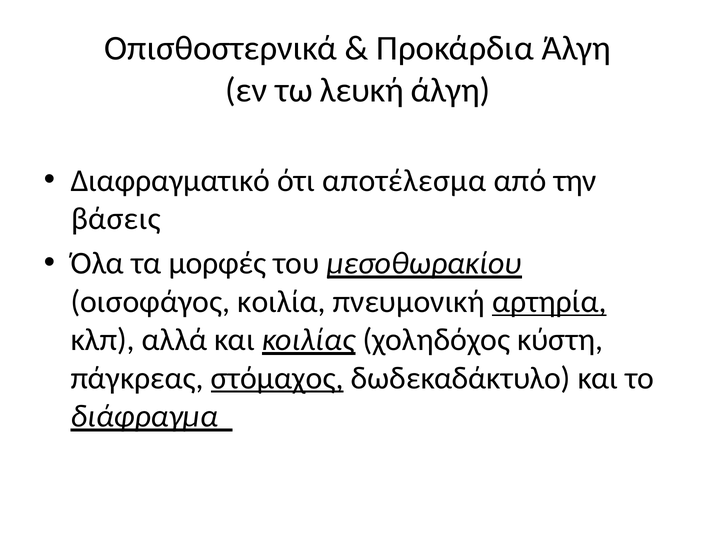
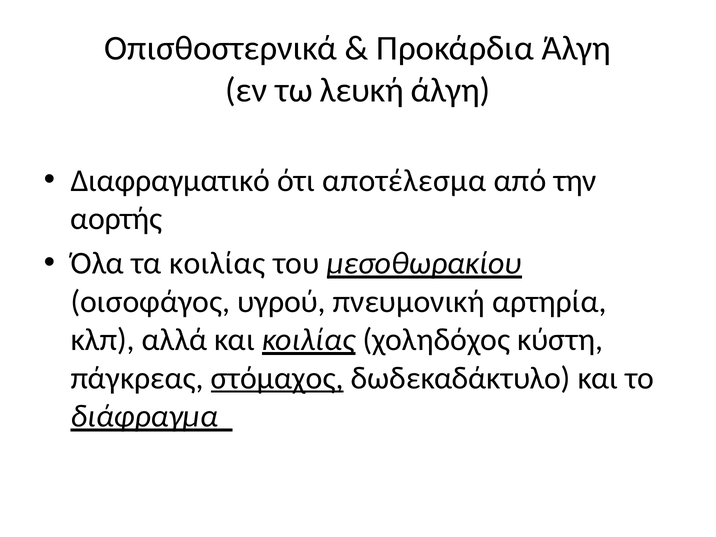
βάσεις: βάσεις -> αορτής
τα μορφές: μορφές -> κοιλίας
κοιλία: κοιλία -> υγρού
αρτηρία underline: present -> none
